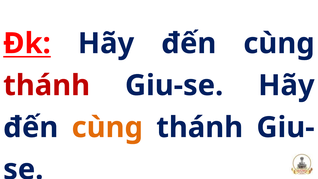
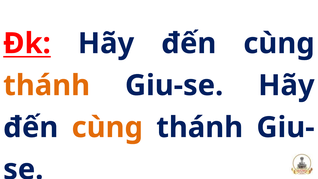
thánh at (47, 85) colour: red -> orange
